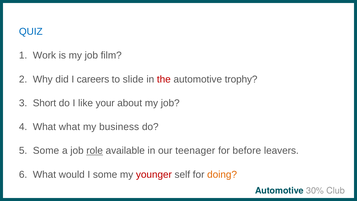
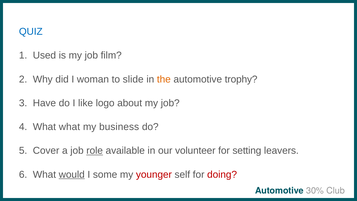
Work: Work -> Used
careers: careers -> woman
the colour: red -> orange
Short: Short -> Have
your: your -> logo
Some at (46, 151): Some -> Cover
teenager: teenager -> volunteer
before: before -> setting
would underline: none -> present
doing colour: orange -> red
